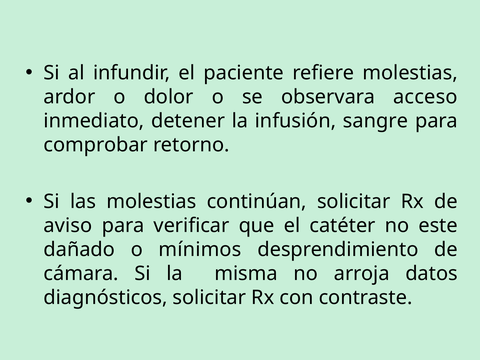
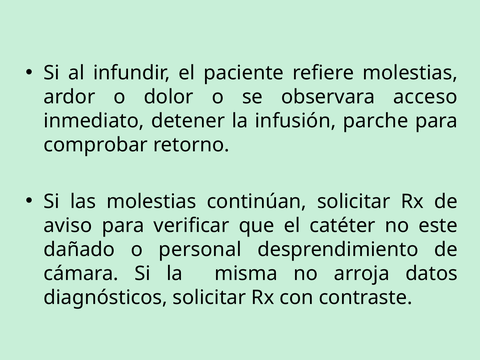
sangre: sangre -> parche
mínimos: mínimos -> personal
